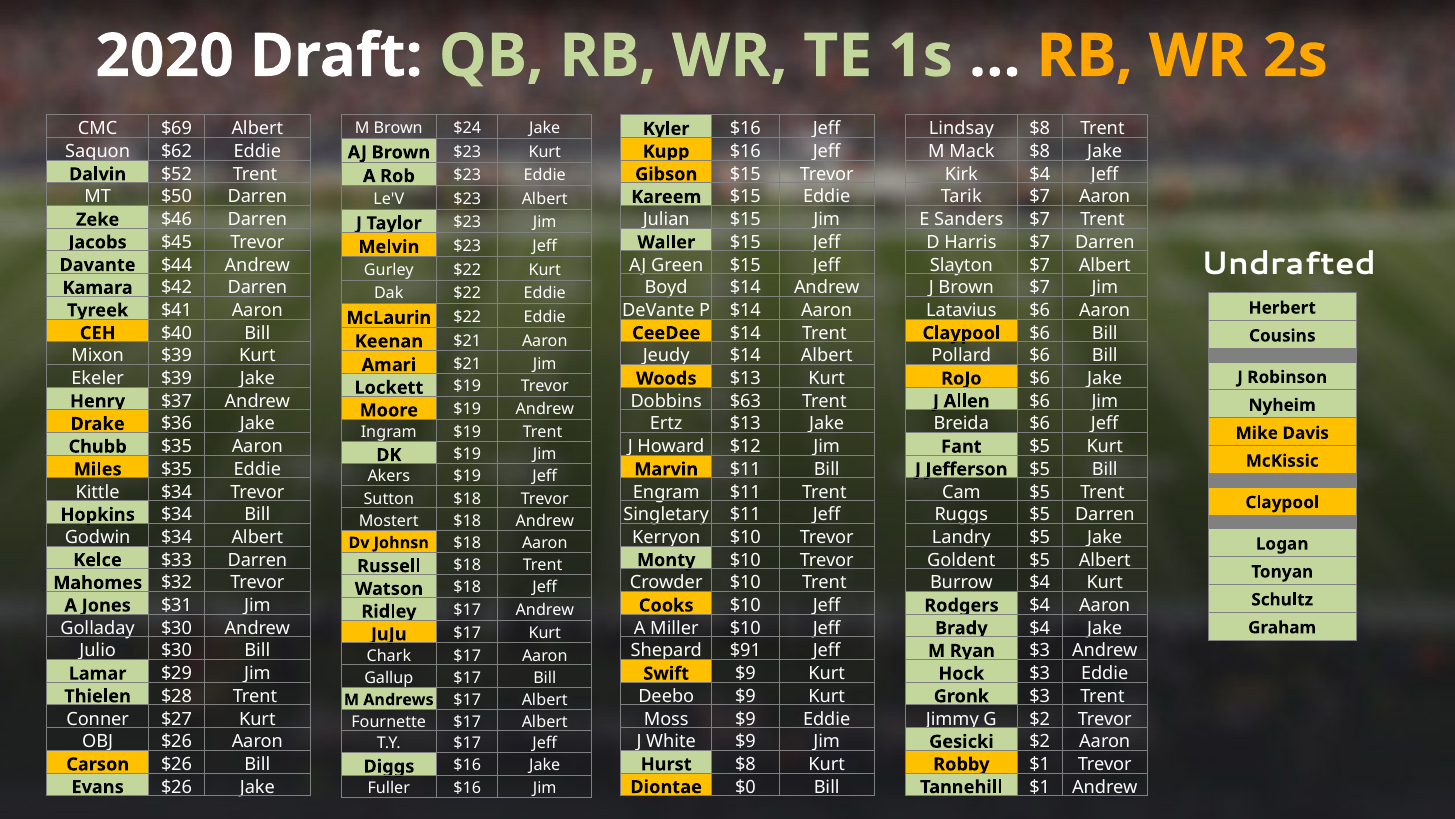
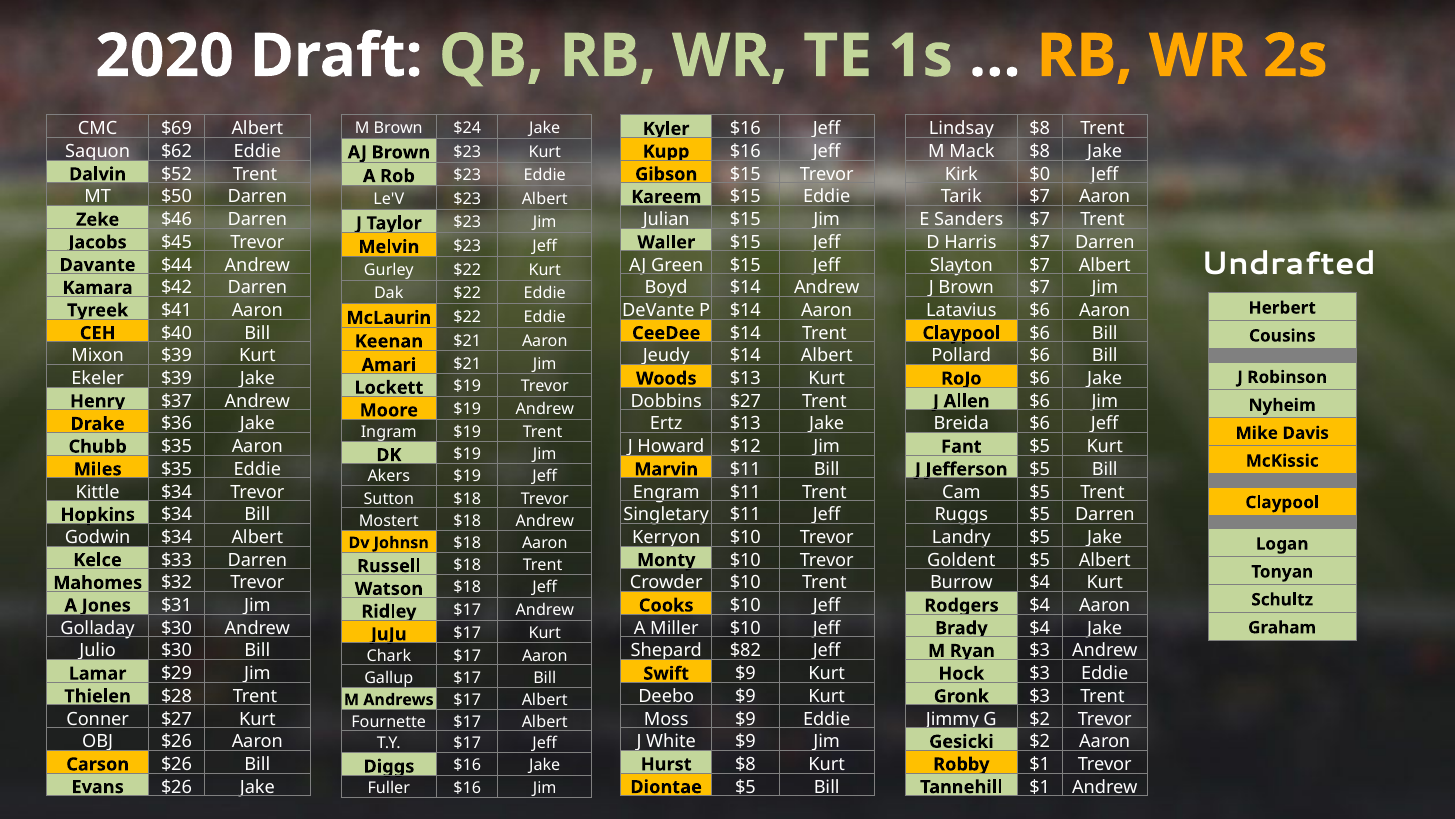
Kirk $4: $4 -> $0
Dobbins $63: $63 -> $27
$91: $91 -> $82
Diontae $0: $0 -> $5
